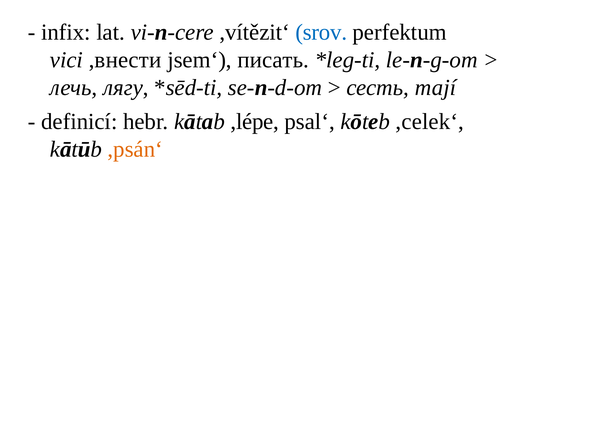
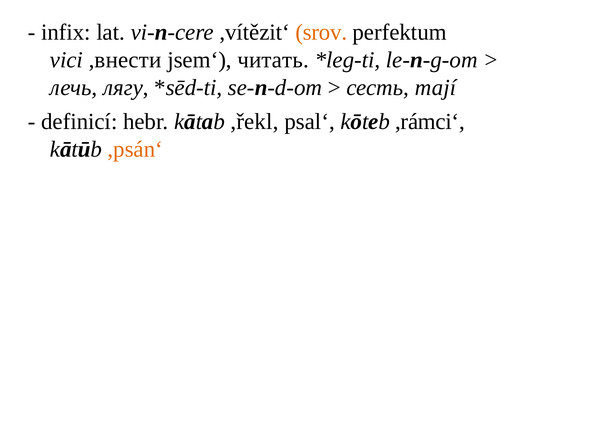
srov colour: blue -> orange
писать: писать -> читать
,lépe: ,lépe -> ,řekl
,celek‘: ,celek‘ -> ,rámci‘
